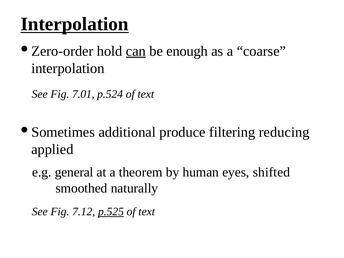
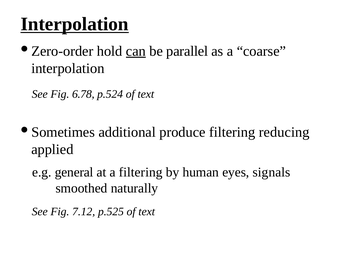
enough: enough -> parallel
7.01: 7.01 -> 6.78
a theorem: theorem -> filtering
shifted: shifted -> signals
p.525 underline: present -> none
